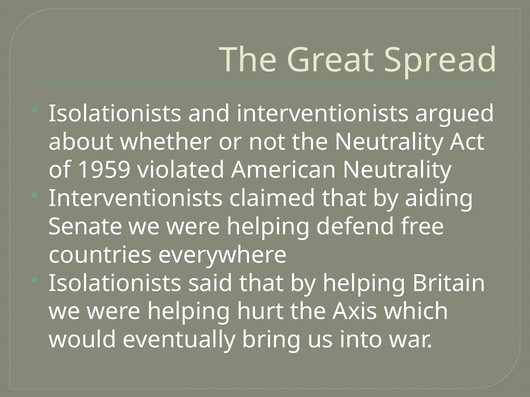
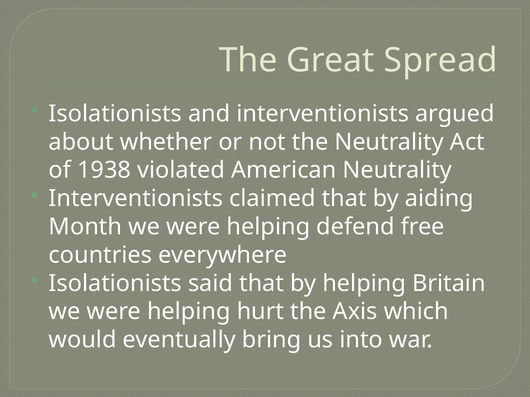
1959: 1959 -> 1938
Senate: Senate -> Month
